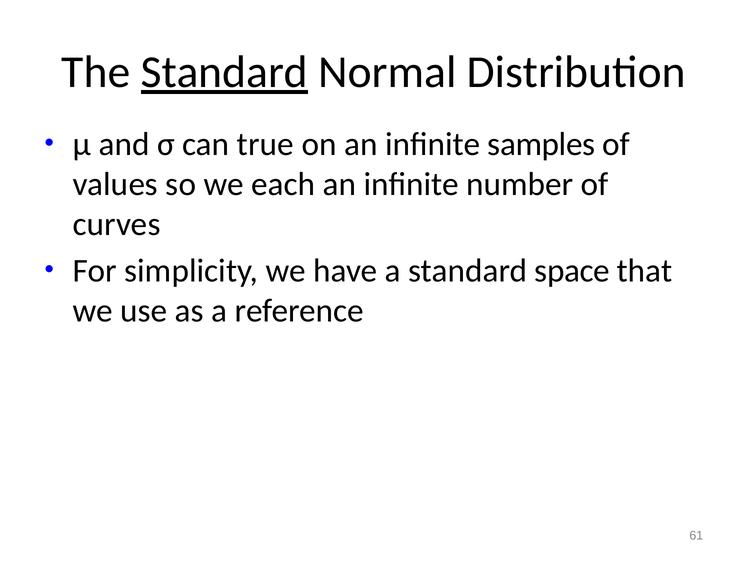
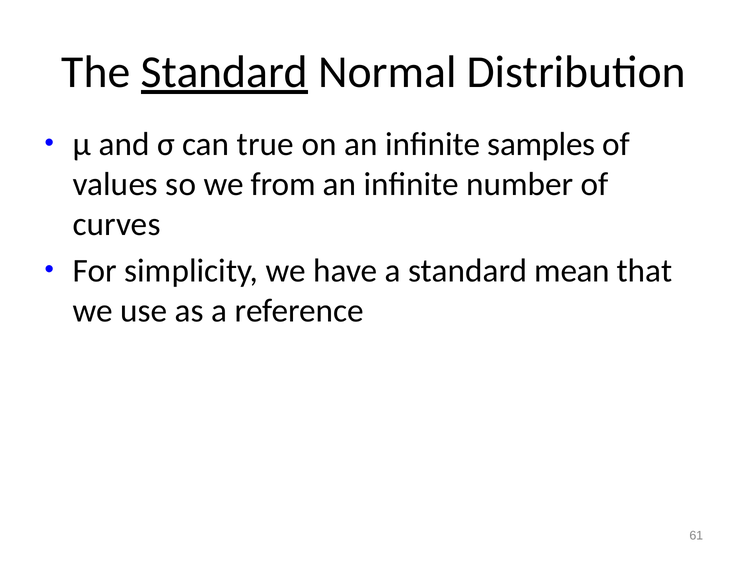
each: each -> from
space: space -> mean
